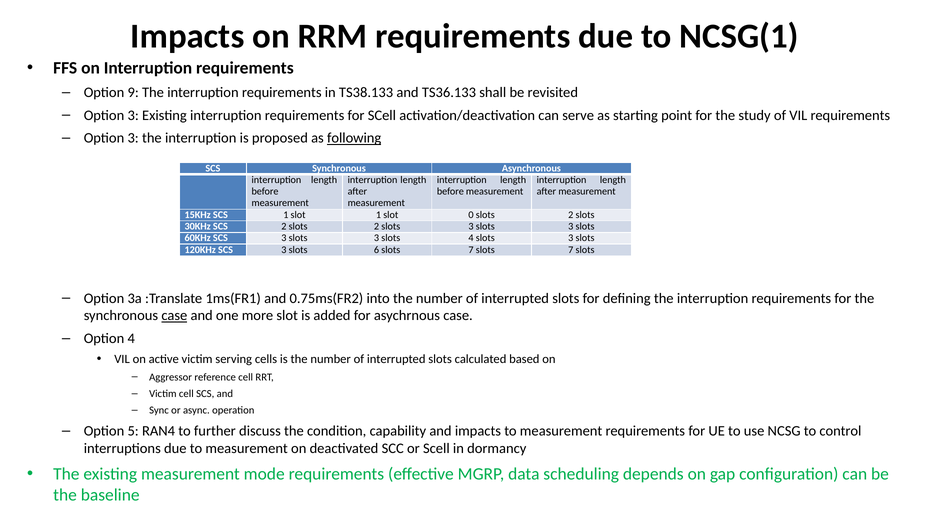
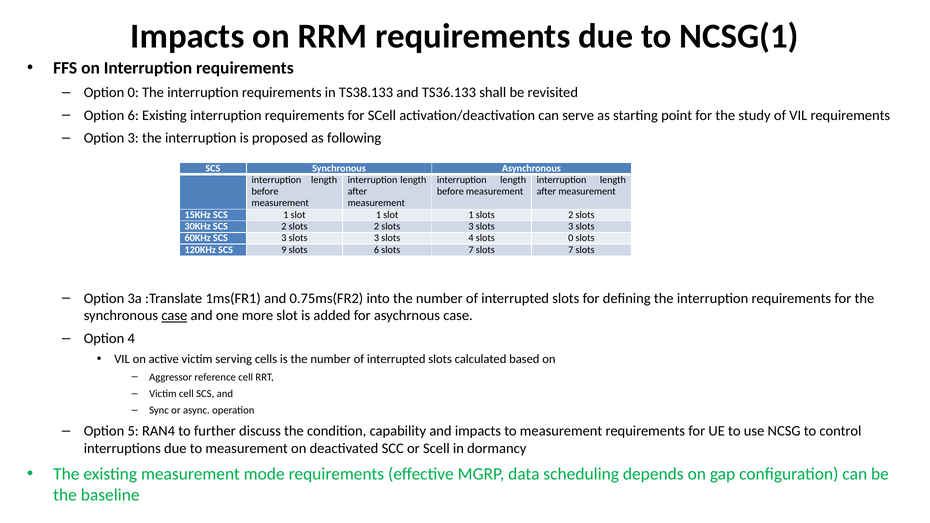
Option 9: 9 -> 0
3 at (133, 115): 3 -> 6
following underline: present -> none
slot 1 slot 0: 0 -> 1
4 slots 3: 3 -> 0
120KHz SCS 3: 3 -> 9
